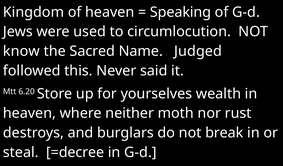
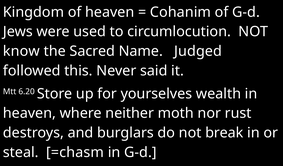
Speaking: Speaking -> Cohanim
=decree: =decree -> =chasm
